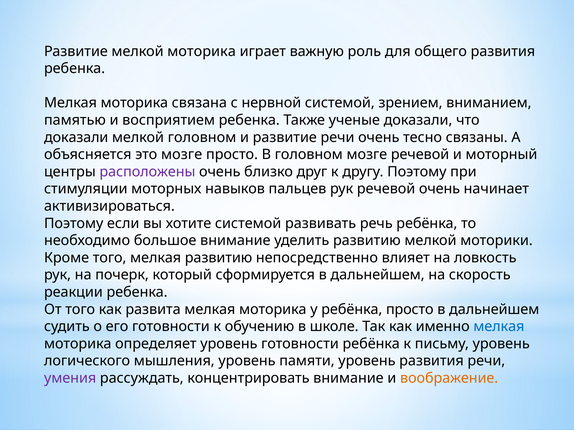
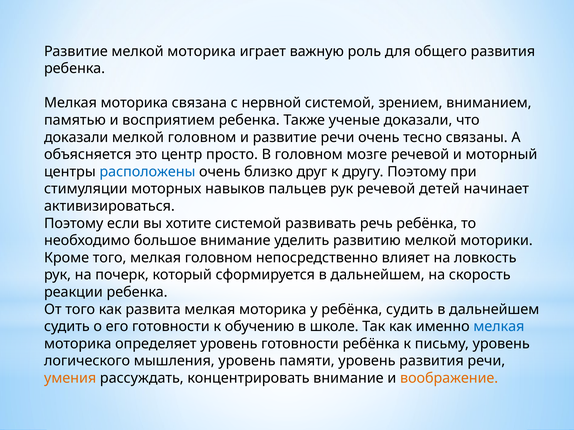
это мозге: мозге -> центр
расположены colour: purple -> blue
речевой очень: очень -> детей
мелкая развитию: развитию -> головном
ребёнка просто: просто -> судить
умения colour: purple -> orange
